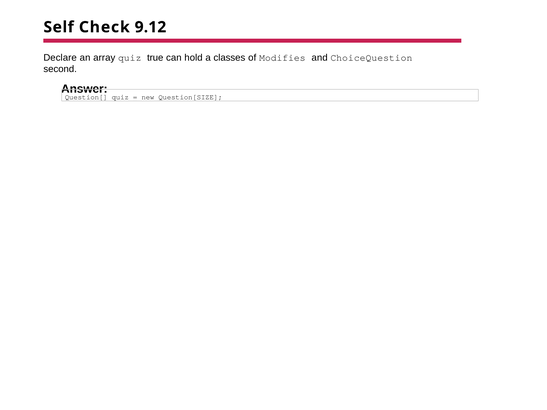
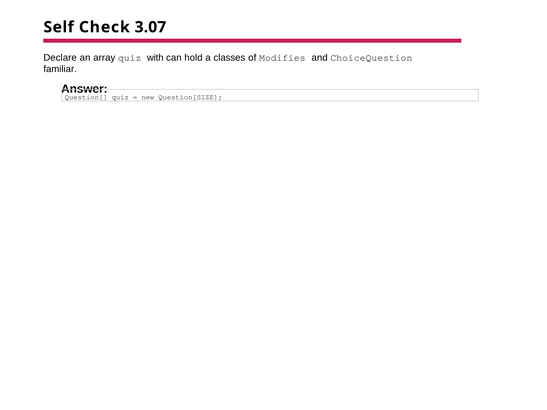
9.12: 9.12 -> 3.07
true: true -> with
second: second -> familiar
